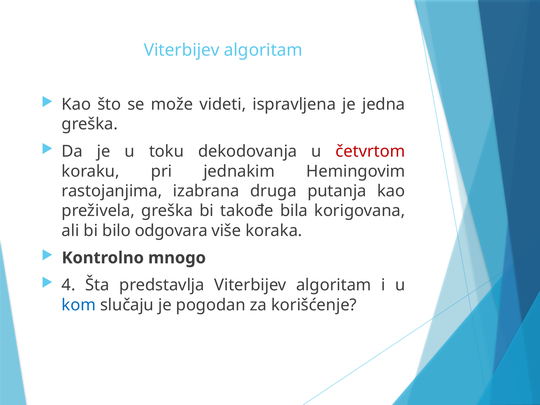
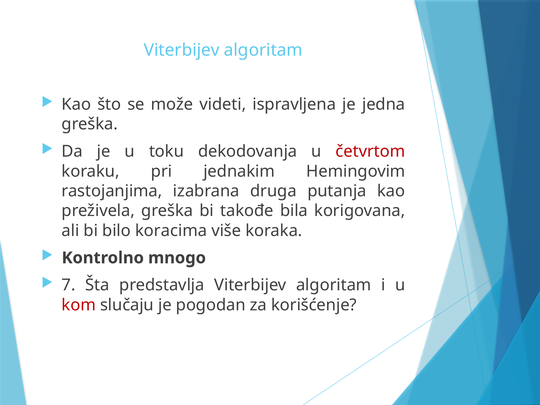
odgovara: odgovara -> koracima
4: 4 -> 7
kom colour: blue -> red
